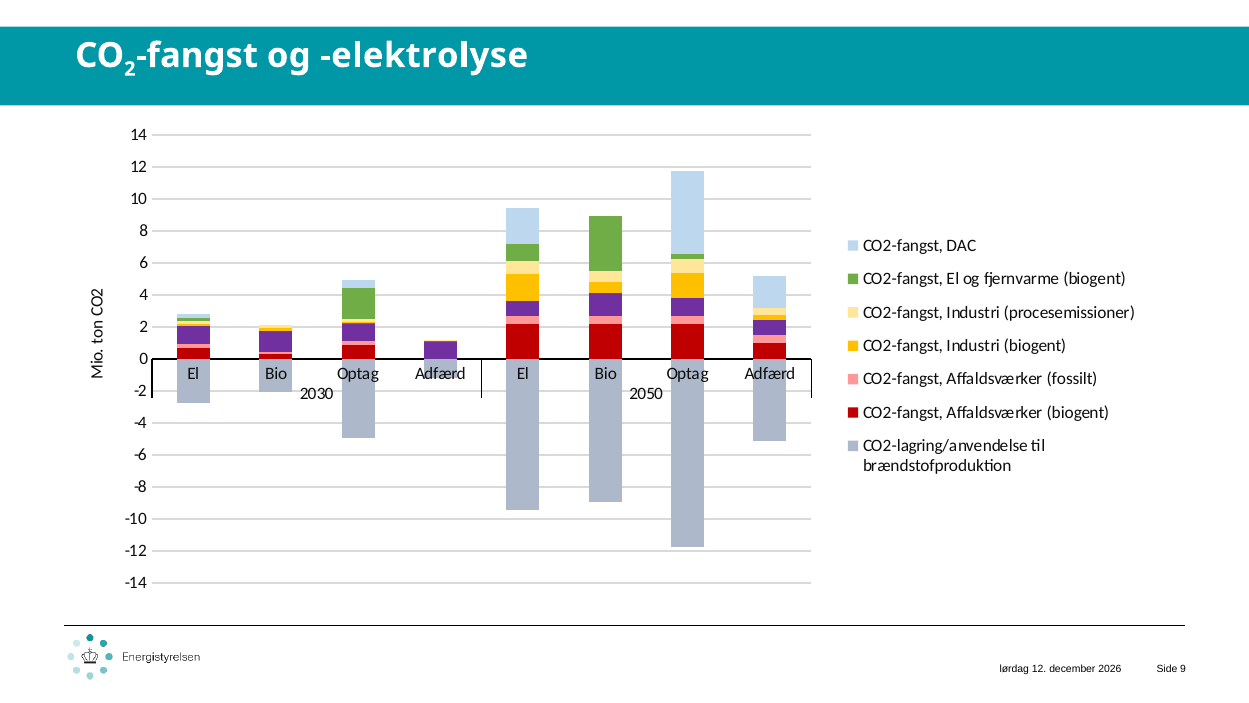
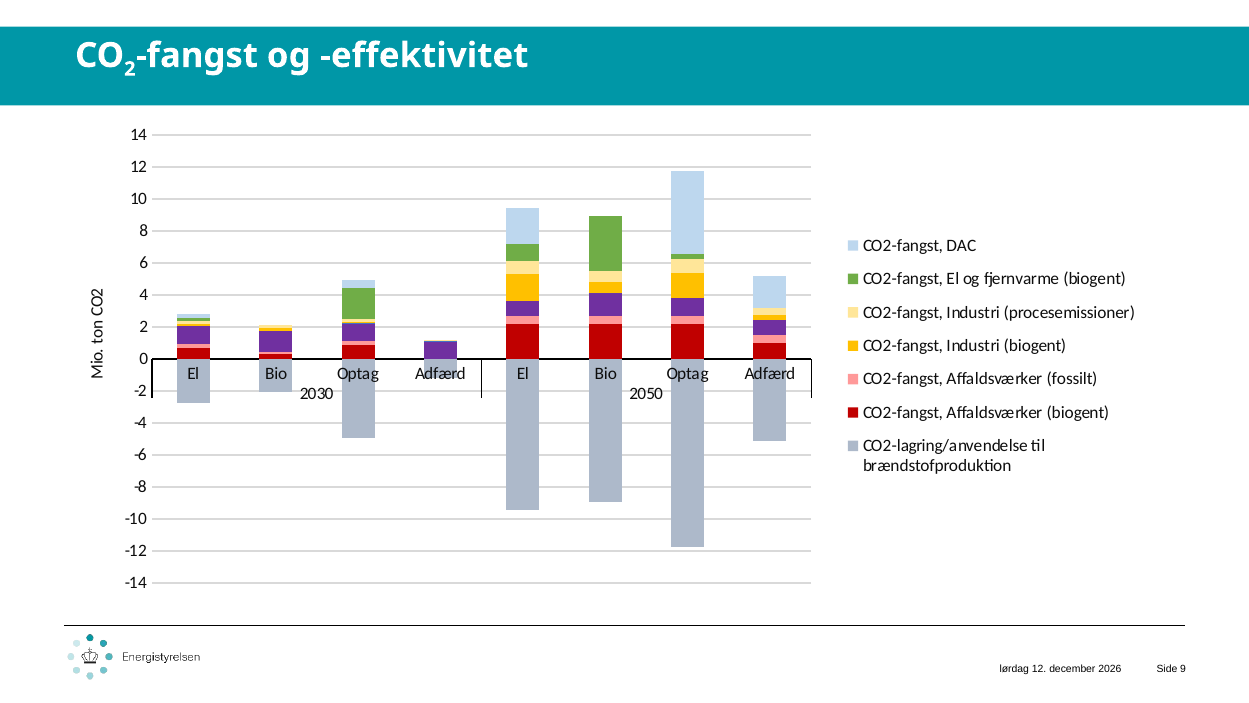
elektrolyse: elektrolyse -> effektivitet
